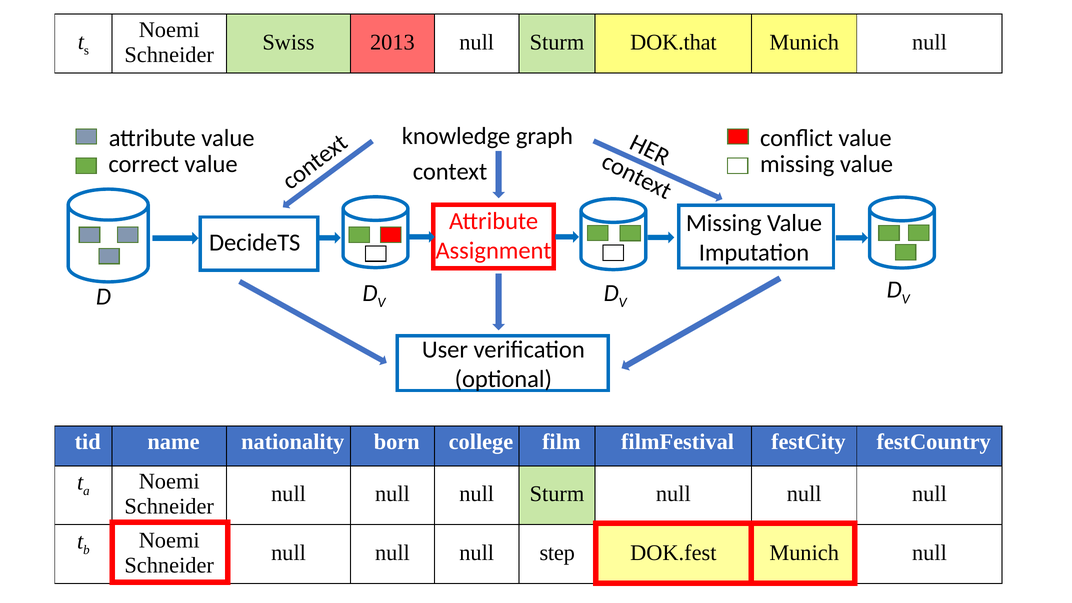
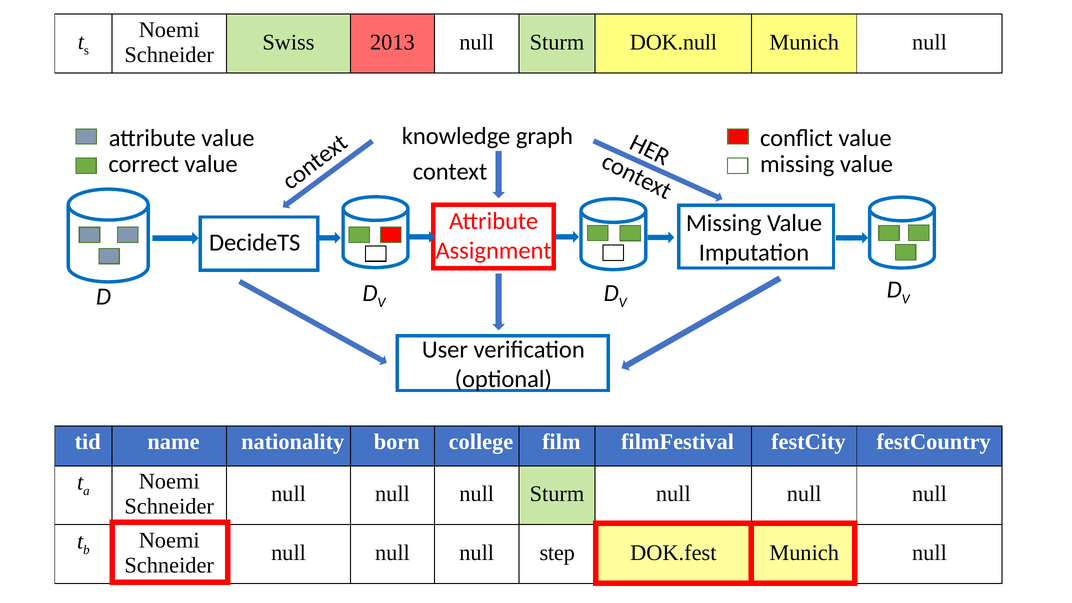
DOK.that: DOK.that -> DOK.null
